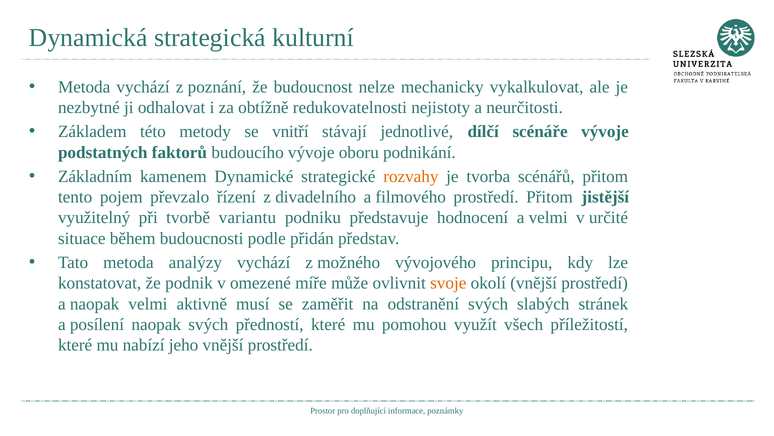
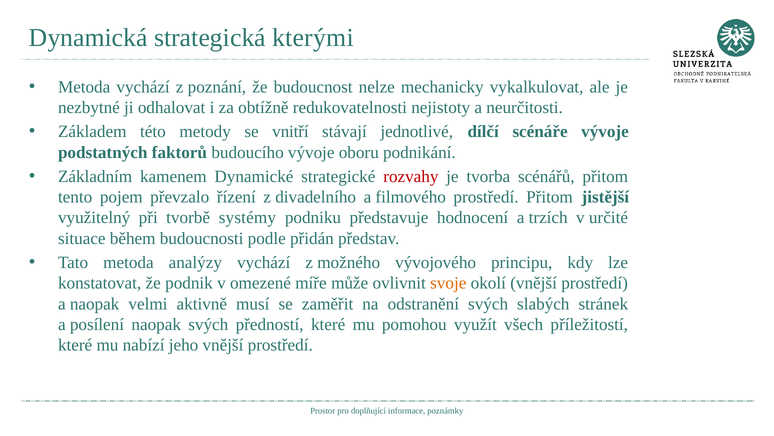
kulturní: kulturní -> kterými
rozvahy colour: orange -> red
variantu: variantu -> systémy
a velmi: velmi -> trzích
